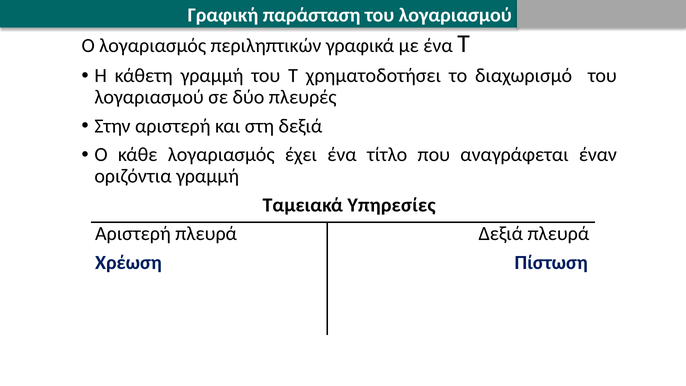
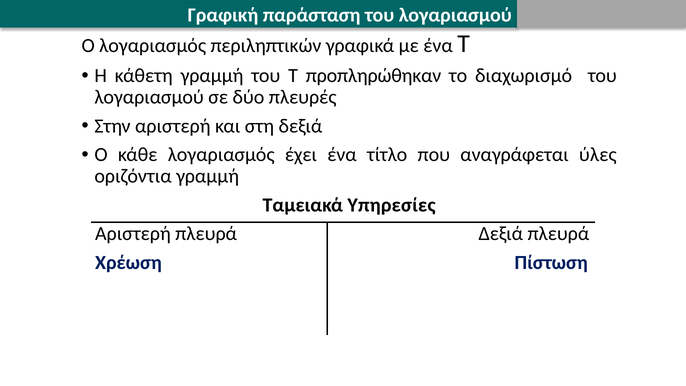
χρηματοδοτήσει: χρηματοδοτήσει -> προπληρώθηκαν
έναν: έναν -> ύλες
